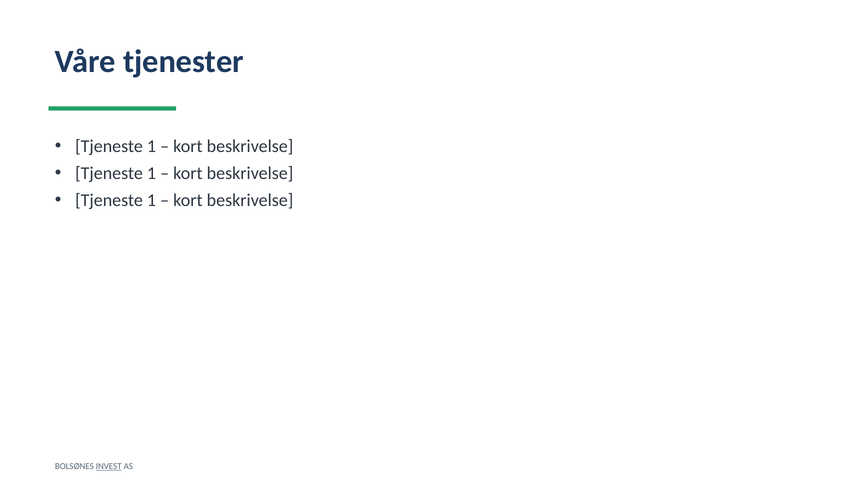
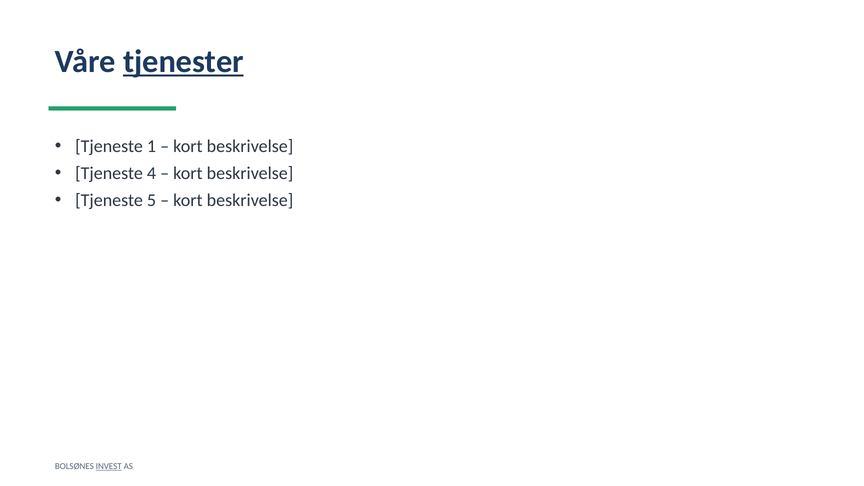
tjenester underline: none -> present
1 at (151, 173): 1 -> 4
1 at (151, 200): 1 -> 5
